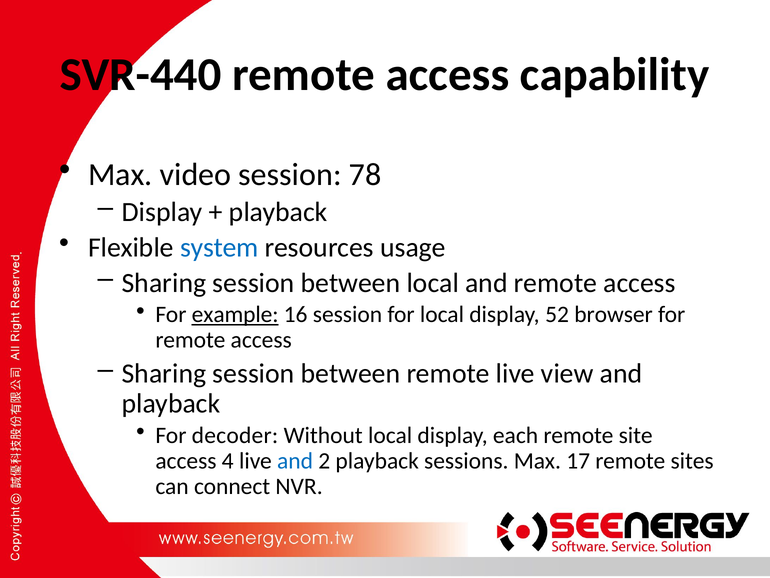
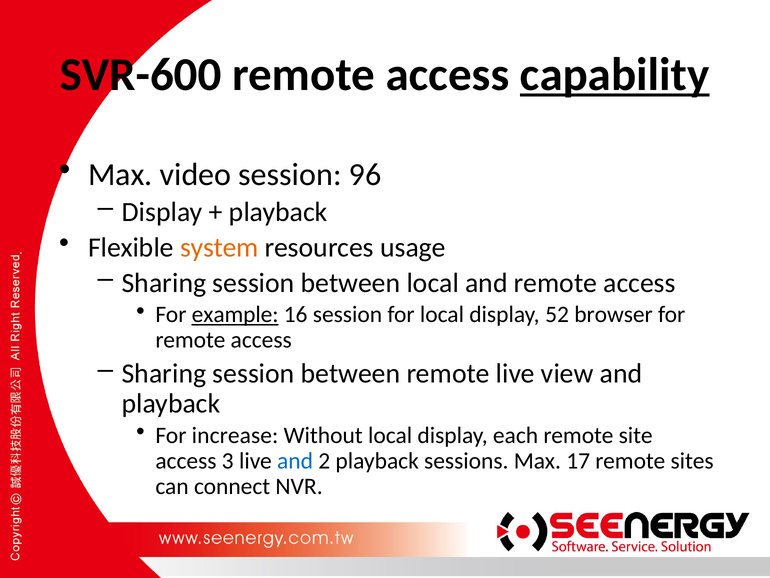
SVR-440: SVR-440 -> SVR-600
capability underline: none -> present
78: 78 -> 96
system colour: blue -> orange
decoder: decoder -> increase
4: 4 -> 3
